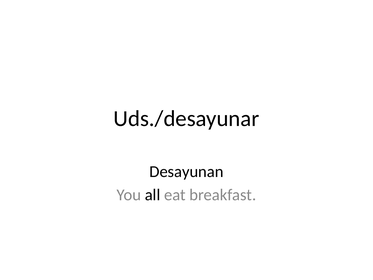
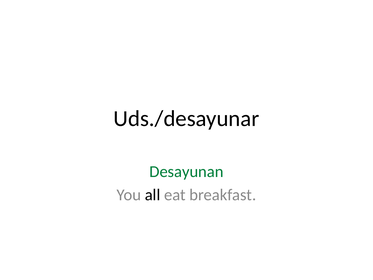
Desayunan colour: black -> green
